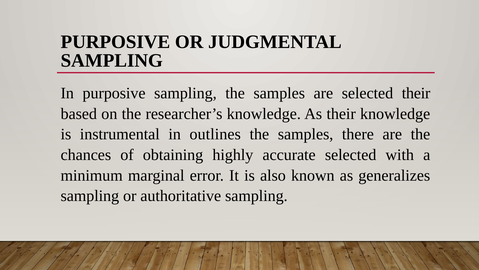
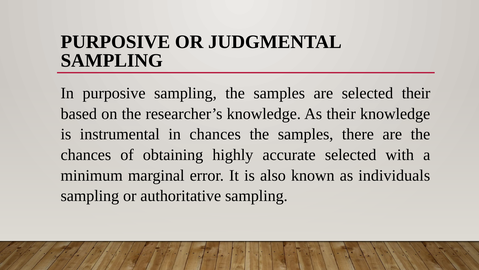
in outlines: outlines -> chances
generalizes: generalizes -> individuals
